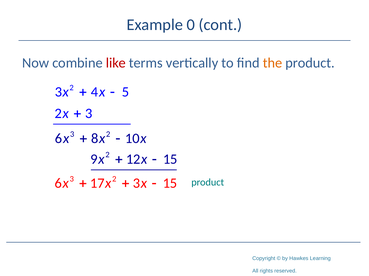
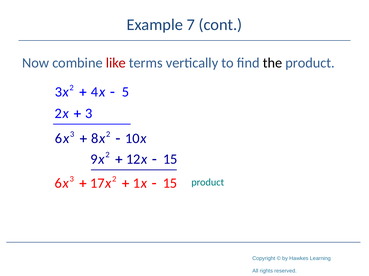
0: 0 -> 7
the colour: orange -> black
3 at (137, 184): 3 -> 1
